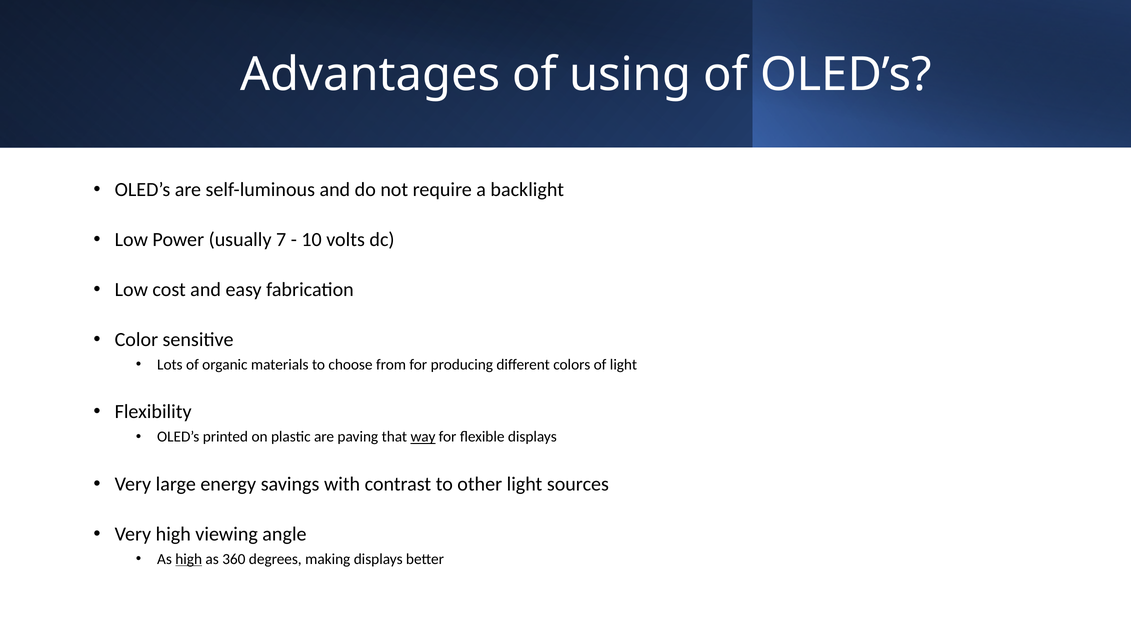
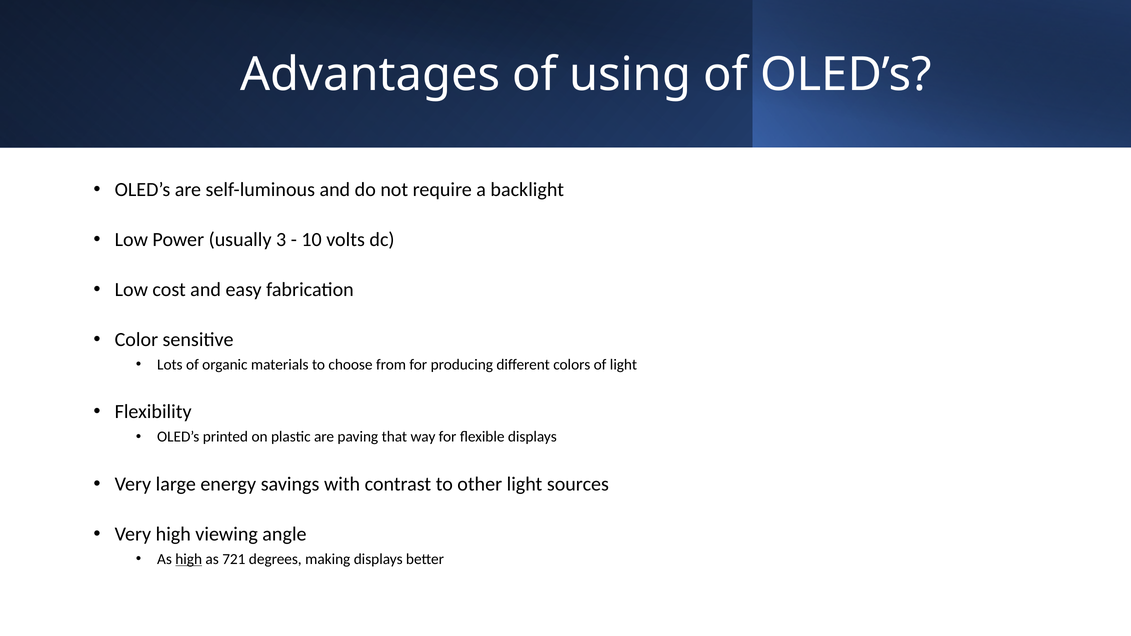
7: 7 -> 3
way underline: present -> none
360: 360 -> 721
